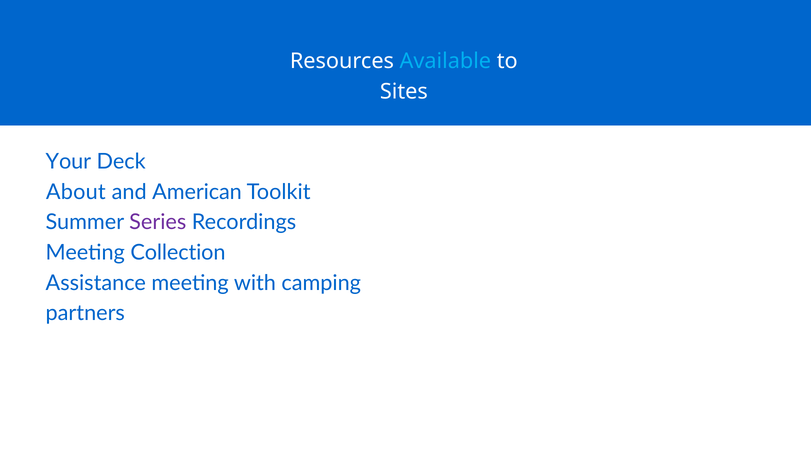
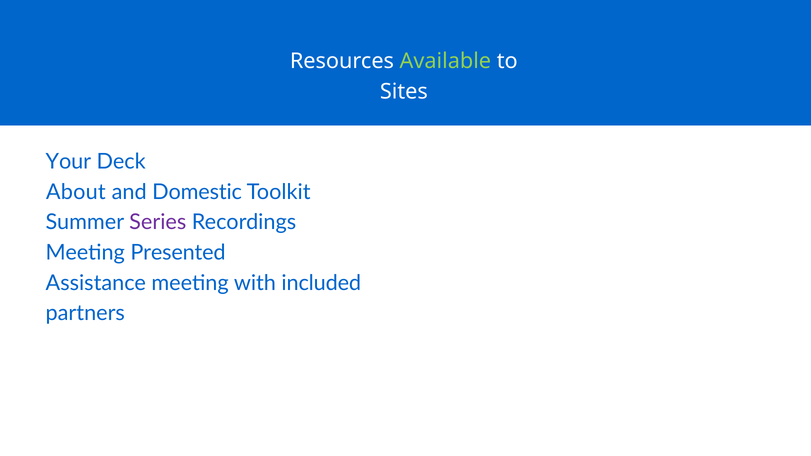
Available colour: light blue -> light green
American: American -> Domestic
Collection: Collection -> Presented
camping: camping -> included
